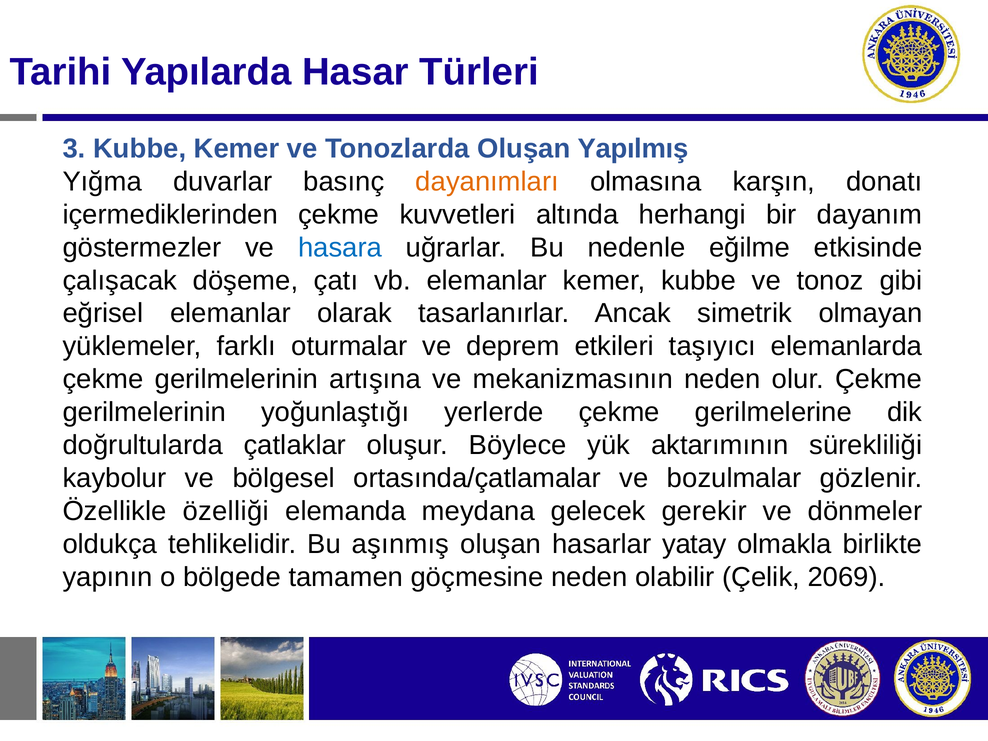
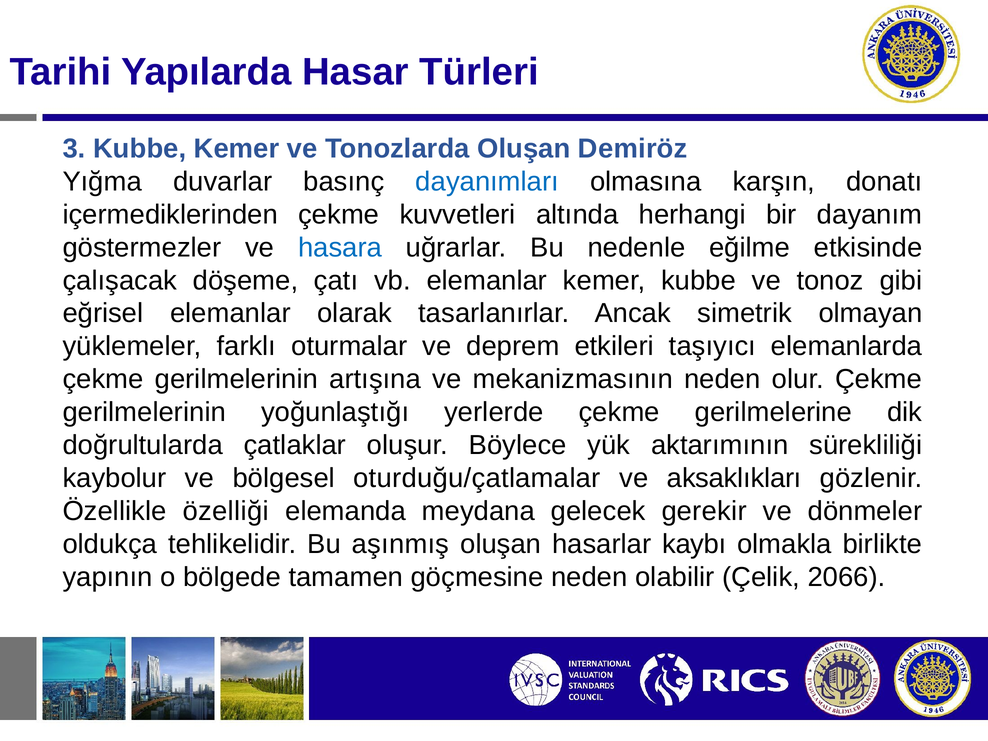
Yapılmış: Yapılmış -> Demiröz
dayanımları colour: orange -> blue
ortasında/çatlamalar: ortasında/çatlamalar -> oturduğu/çatlamalar
bozulmalar: bozulmalar -> aksaklıkları
yatay: yatay -> kaybı
2069: 2069 -> 2066
